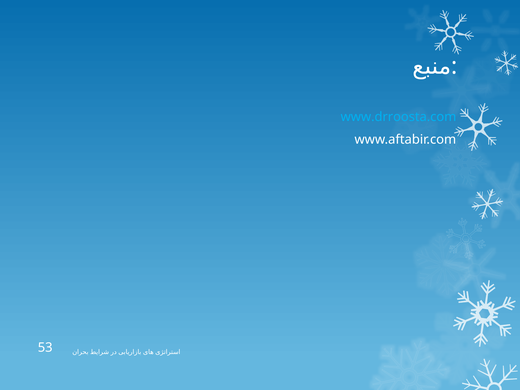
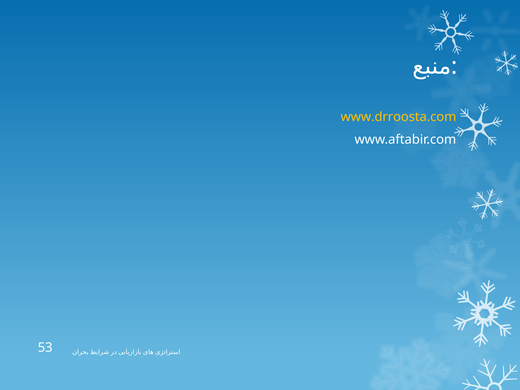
www.drroosta.com colour: light blue -> yellow
